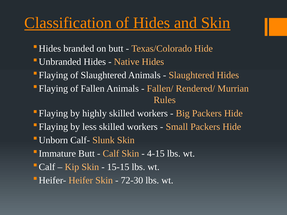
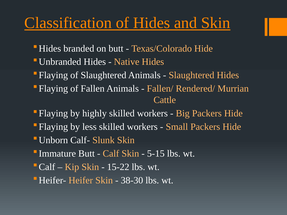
Rules: Rules -> Cattle
4-15: 4-15 -> 5-15
15-15: 15-15 -> 15-22
72-30: 72-30 -> 38-30
